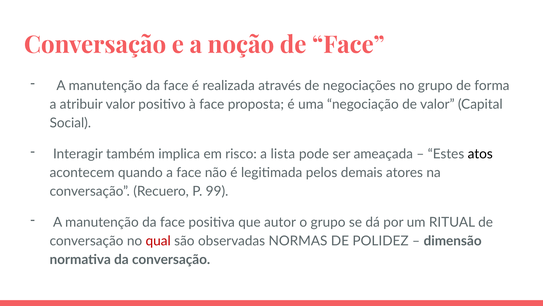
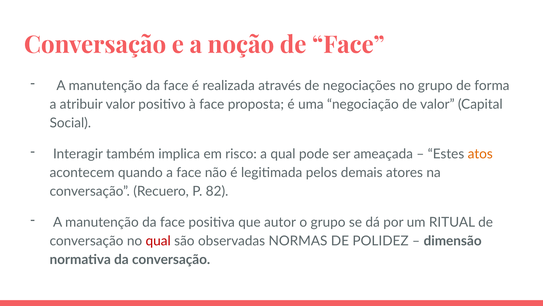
a lista: lista -> qual
atos colour: black -> orange
99: 99 -> 82
